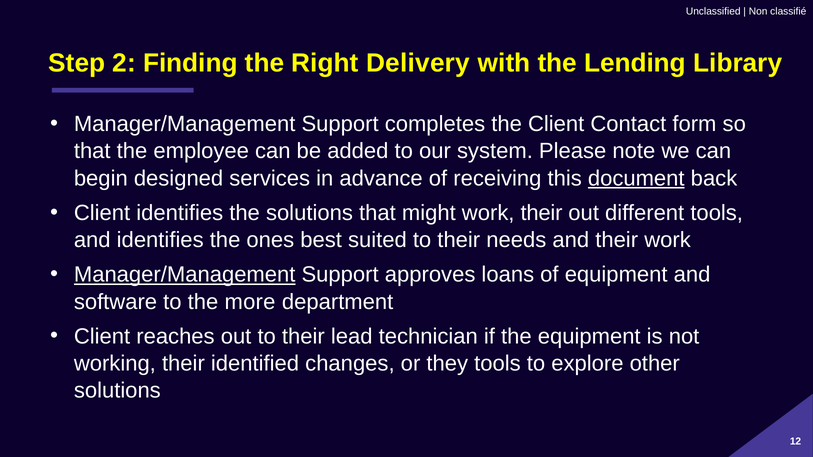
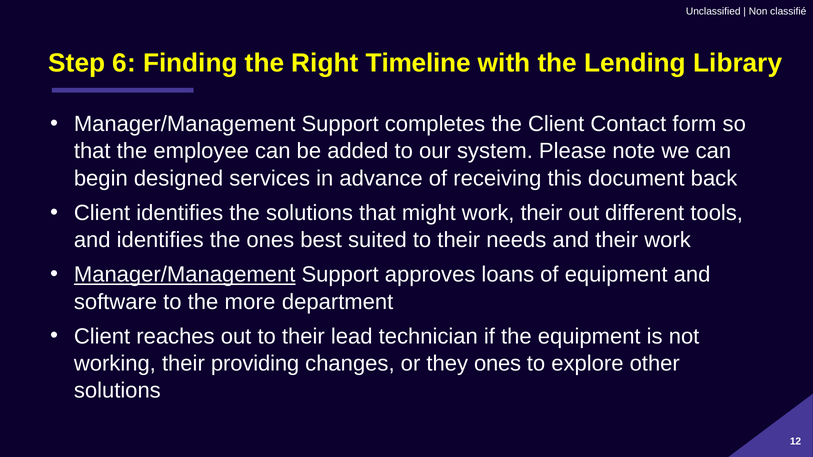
2: 2 -> 6
Delivery: Delivery -> Timeline
document underline: present -> none
identified: identified -> providing
they tools: tools -> ones
